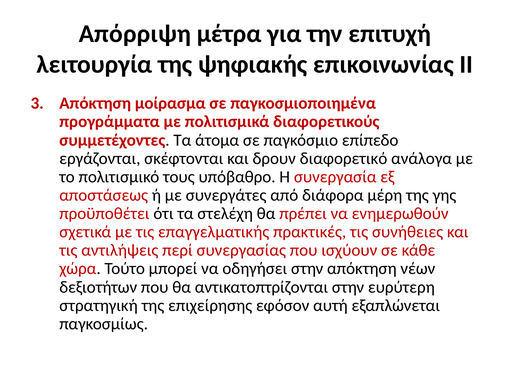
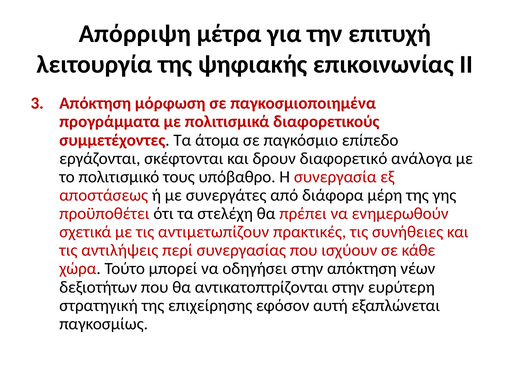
μοίρασμα: μοίρασμα -> μόρφωση
επαγγελματικής: επαγγελματικής -> αντιμετωπίζουν
